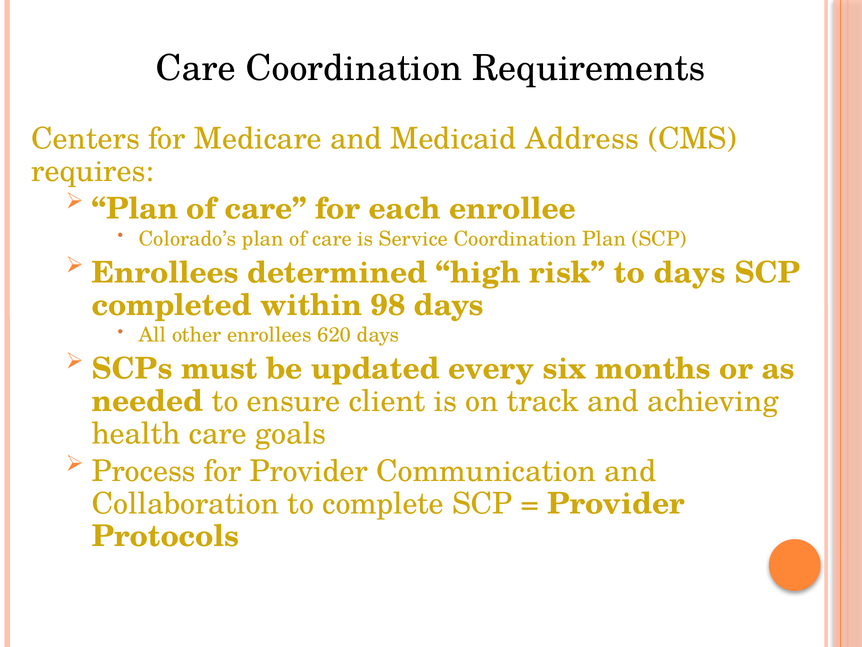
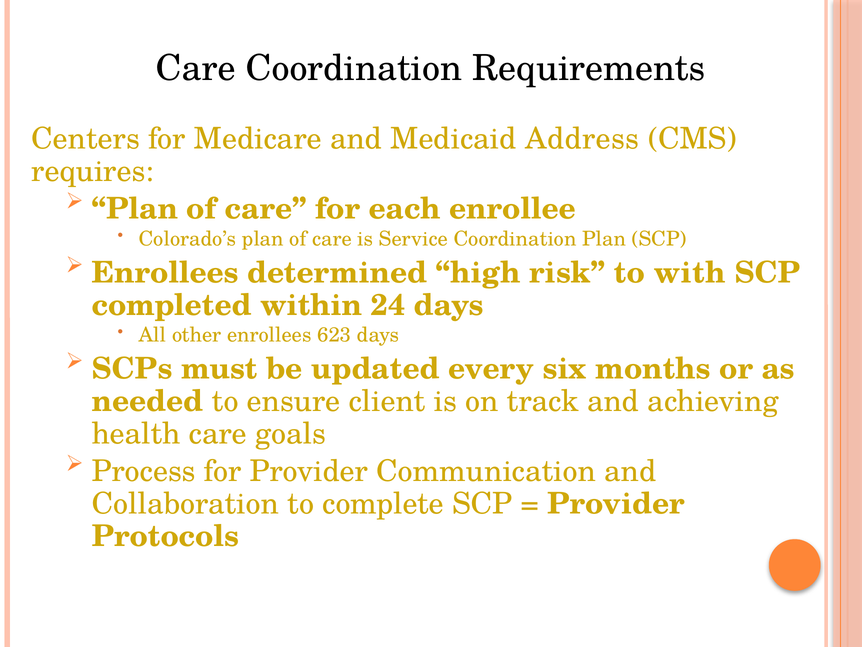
to days: days -> with
98: 98 -> 24
620: 620 -> 623
